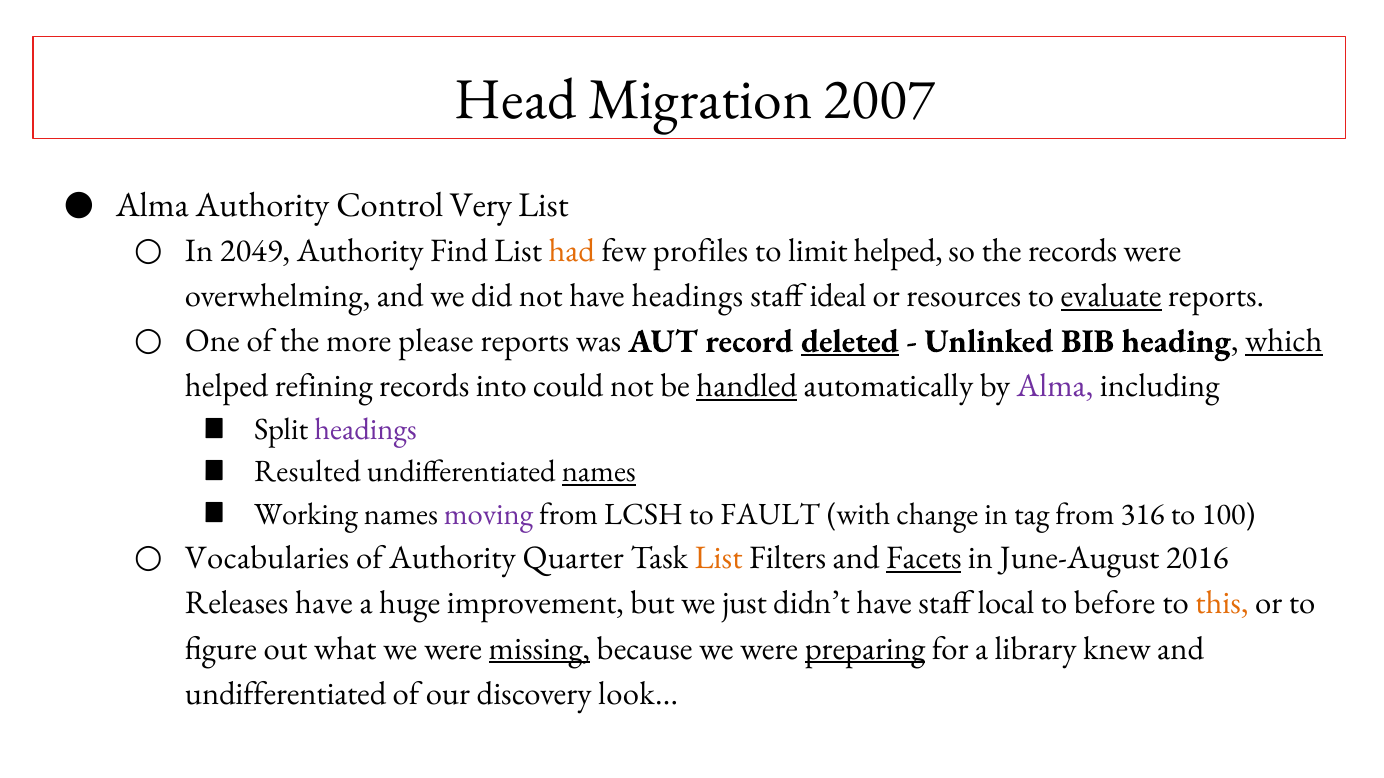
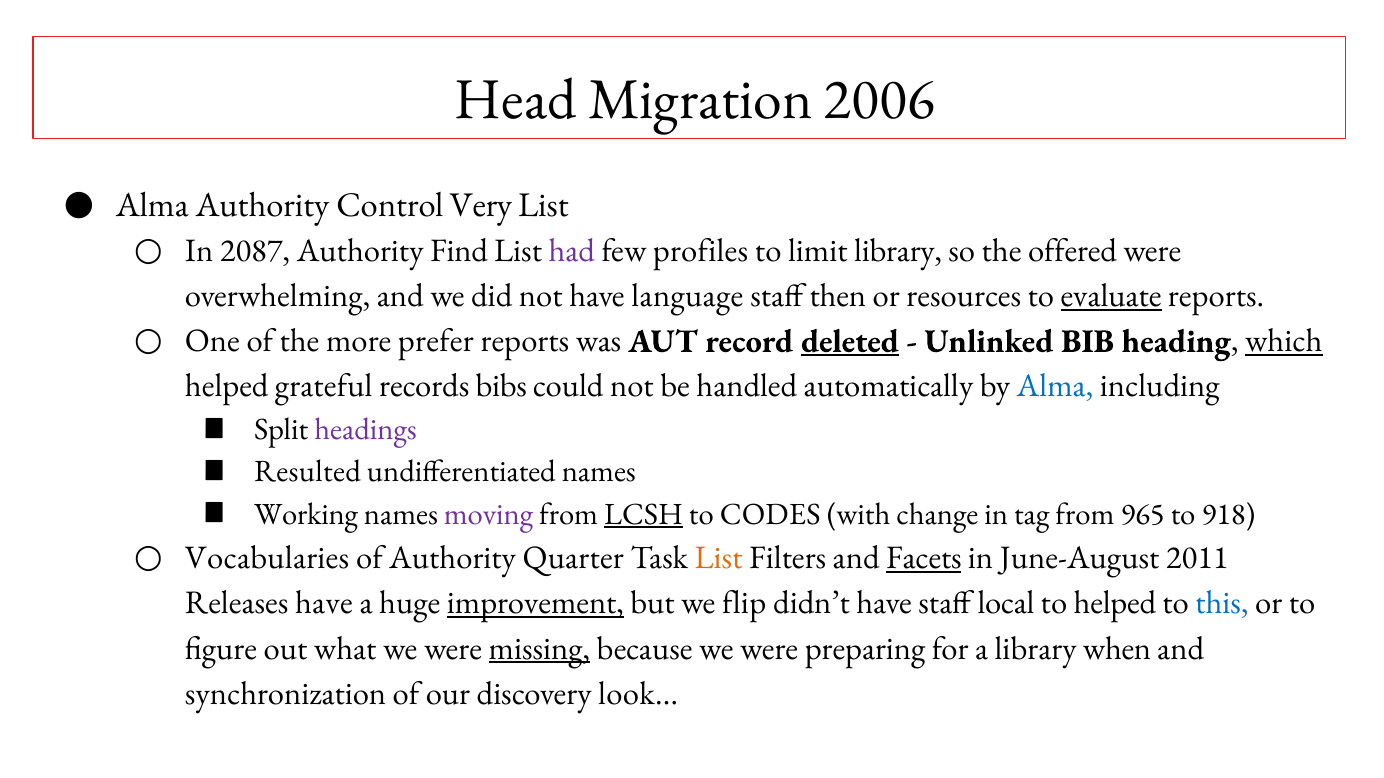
2007: 2007 -> 2006
2049: 2049 -> 2087
had colour: orange -> purple
limit helped: helped -> library
the records: records -> offered
have headings: headings -> language
ideal: ideal -> then
please: please -> prefer
refining: refining -> grateful
into: into -> bibs
handled underline: present -> none
Alma at (1055, 386) colour: purple -> blue
names at (599, 472) underline: present -> none
LCSH underline: none -> present
FAULT: FAULT -> CODES
316: 316 -> 965
100: 100 -> 918
2016: 2016 -> 2011
improvement underline: none -> present
just: just -> flip
to before: before -> helped
this colour: orange -> blue
preparing underline: present -> none
knew: knew -> when
undifferentiated at (286, 694): undifferentiated -> synchronization
